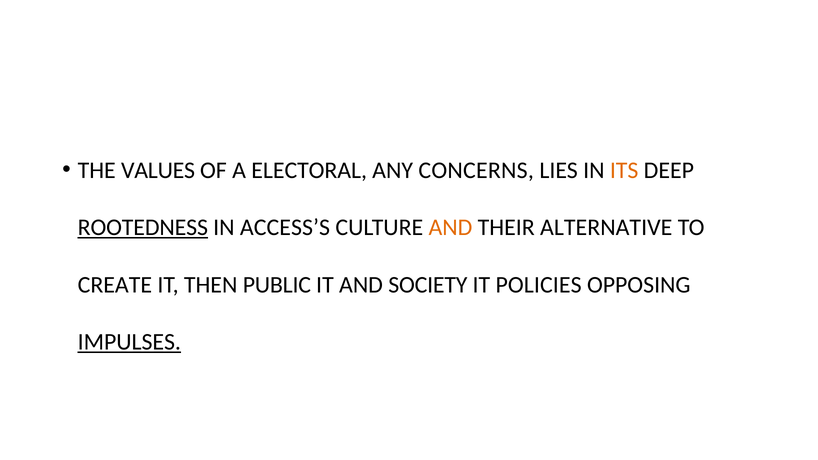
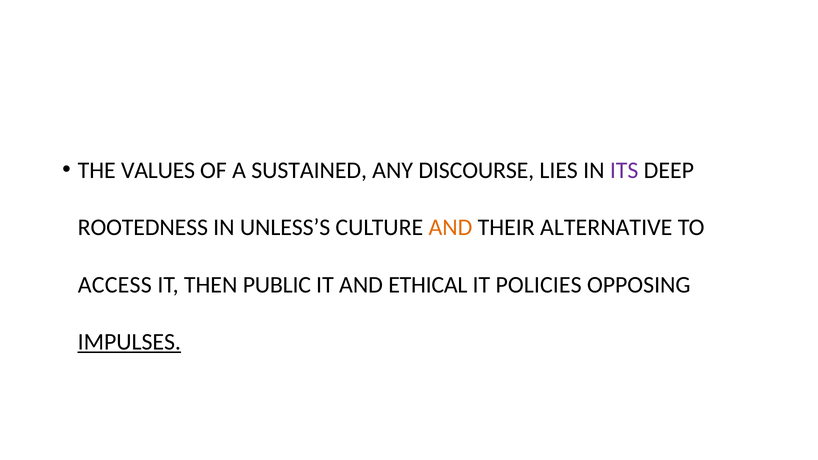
ELECTORAL: ELECTORAL -> SUSTAINED
CONCERNS: CONCERNS -> DISCOURSE
ITS colour: orange -> purple
ROOTEDNESS underline: present -> none
ACCESS’S: ACCESS’S -> UNLESS’S
CREATE: CREATE -> ACCESS
SOCIETY: SOCIETY -> ETHICAL
